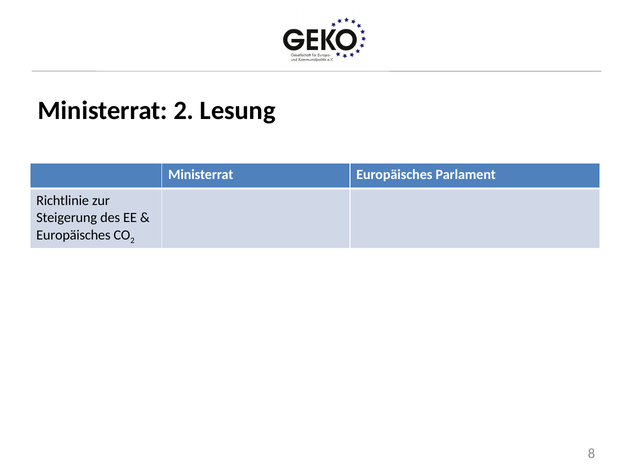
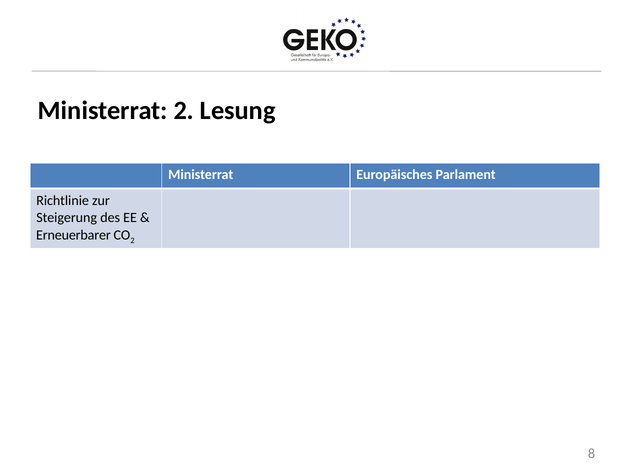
Europäisches at (73, 235): Europäisches -> Erneuerbarer
